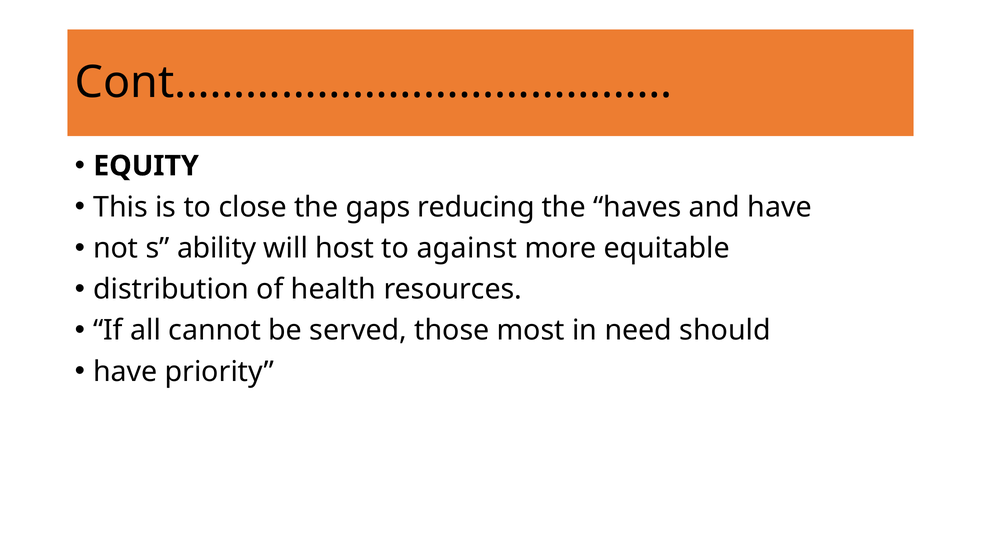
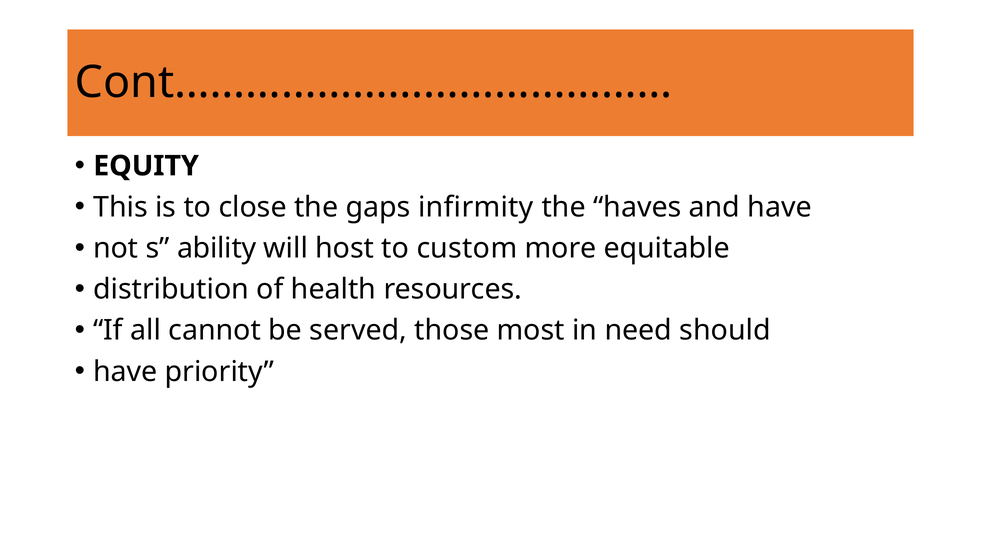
reducing: reducing -> infirmity
against: against -> custom
